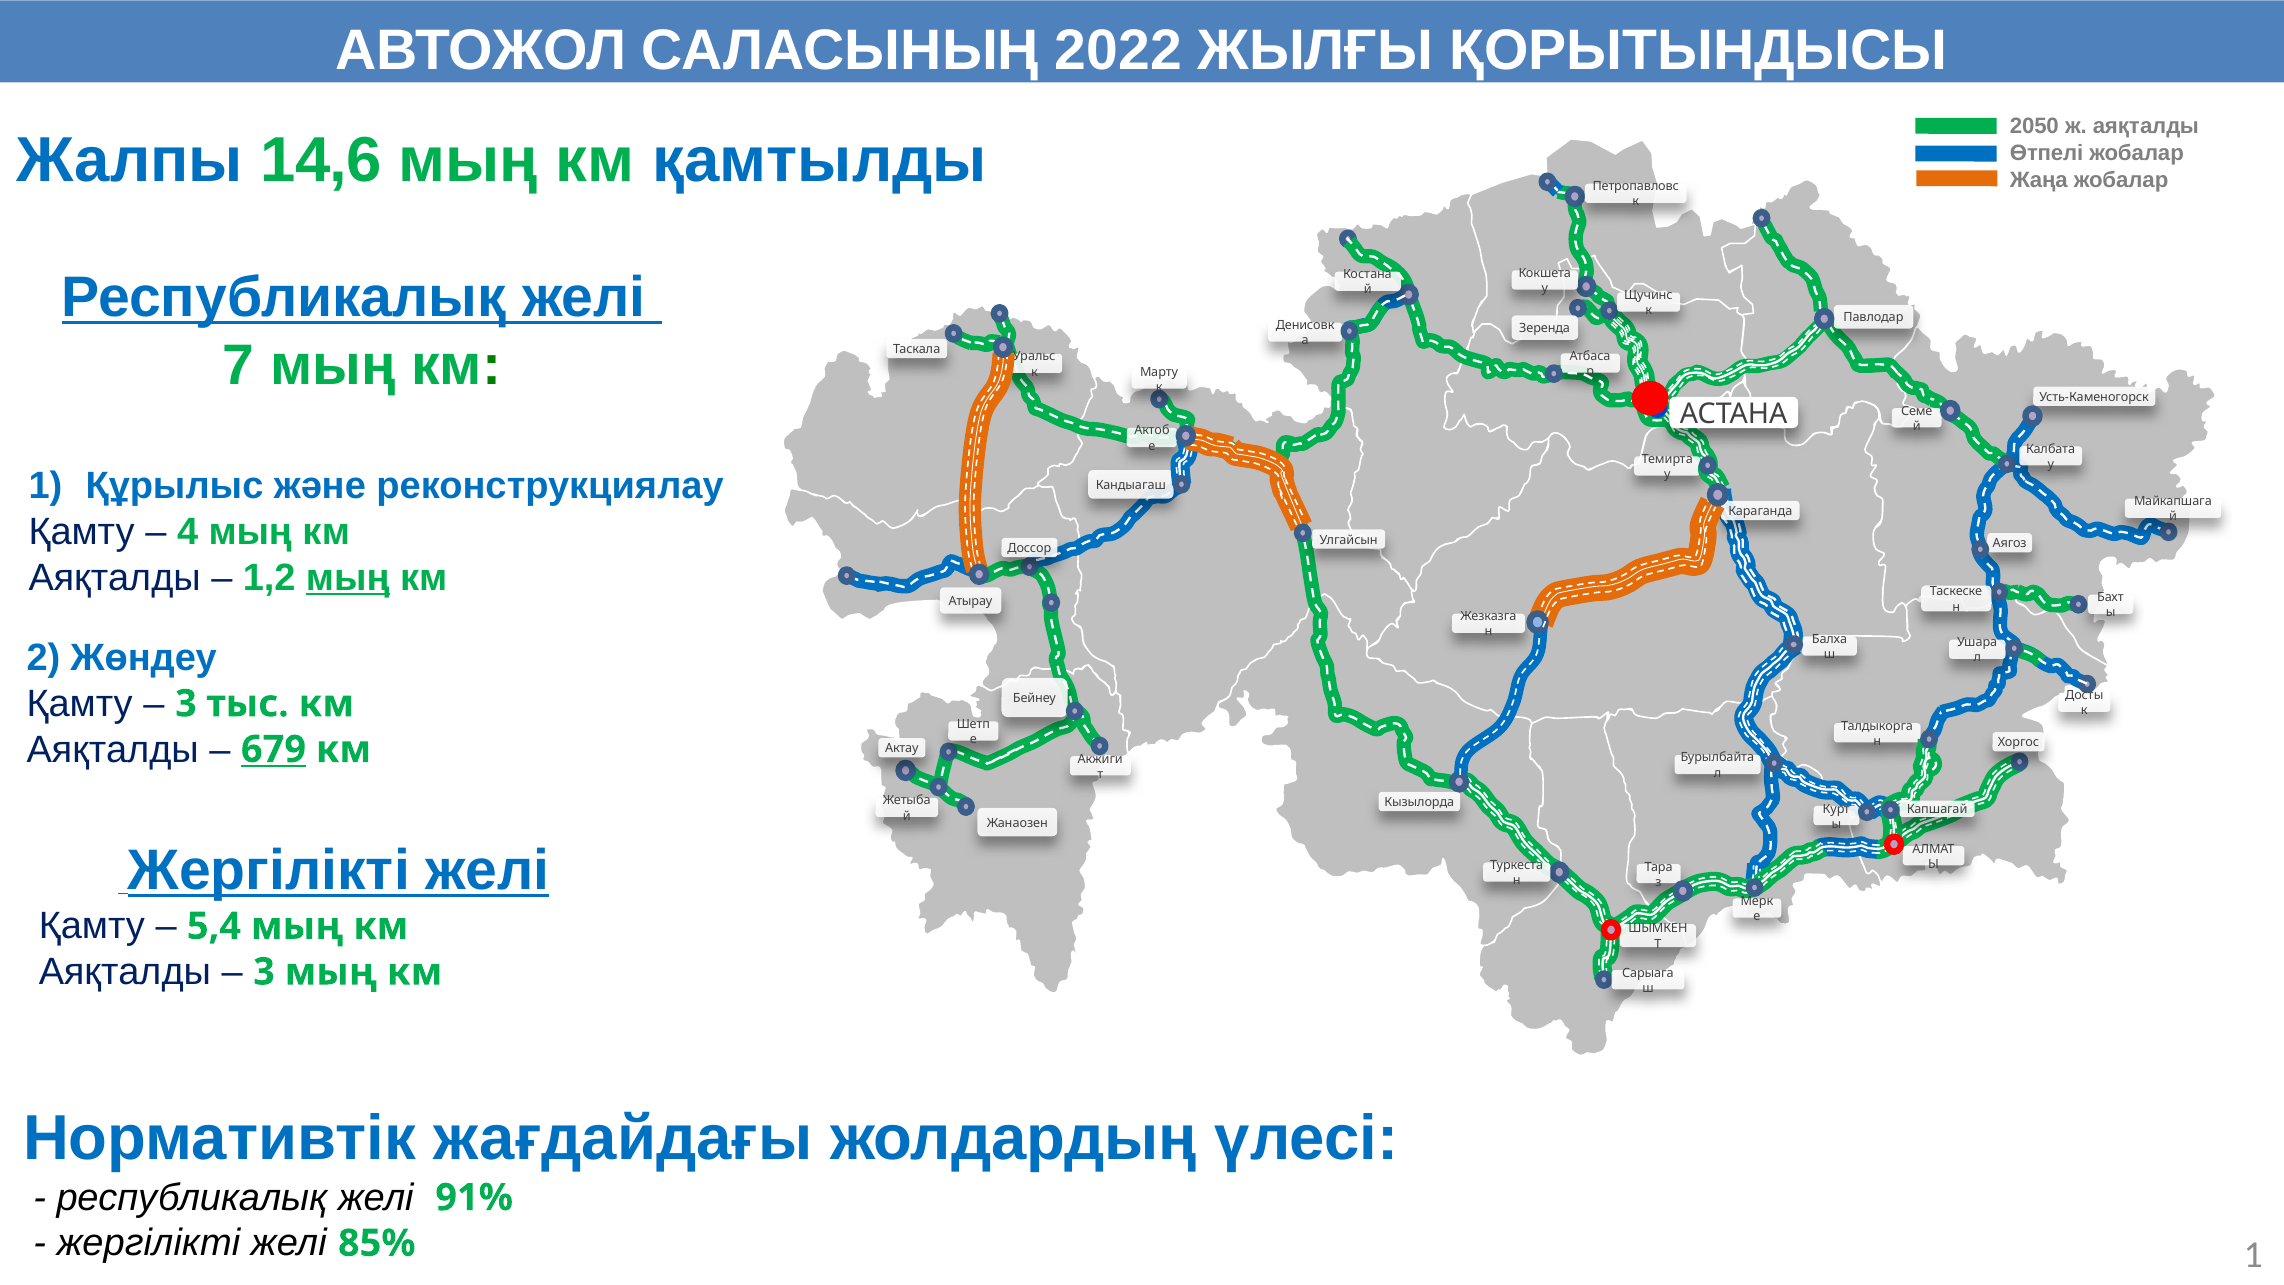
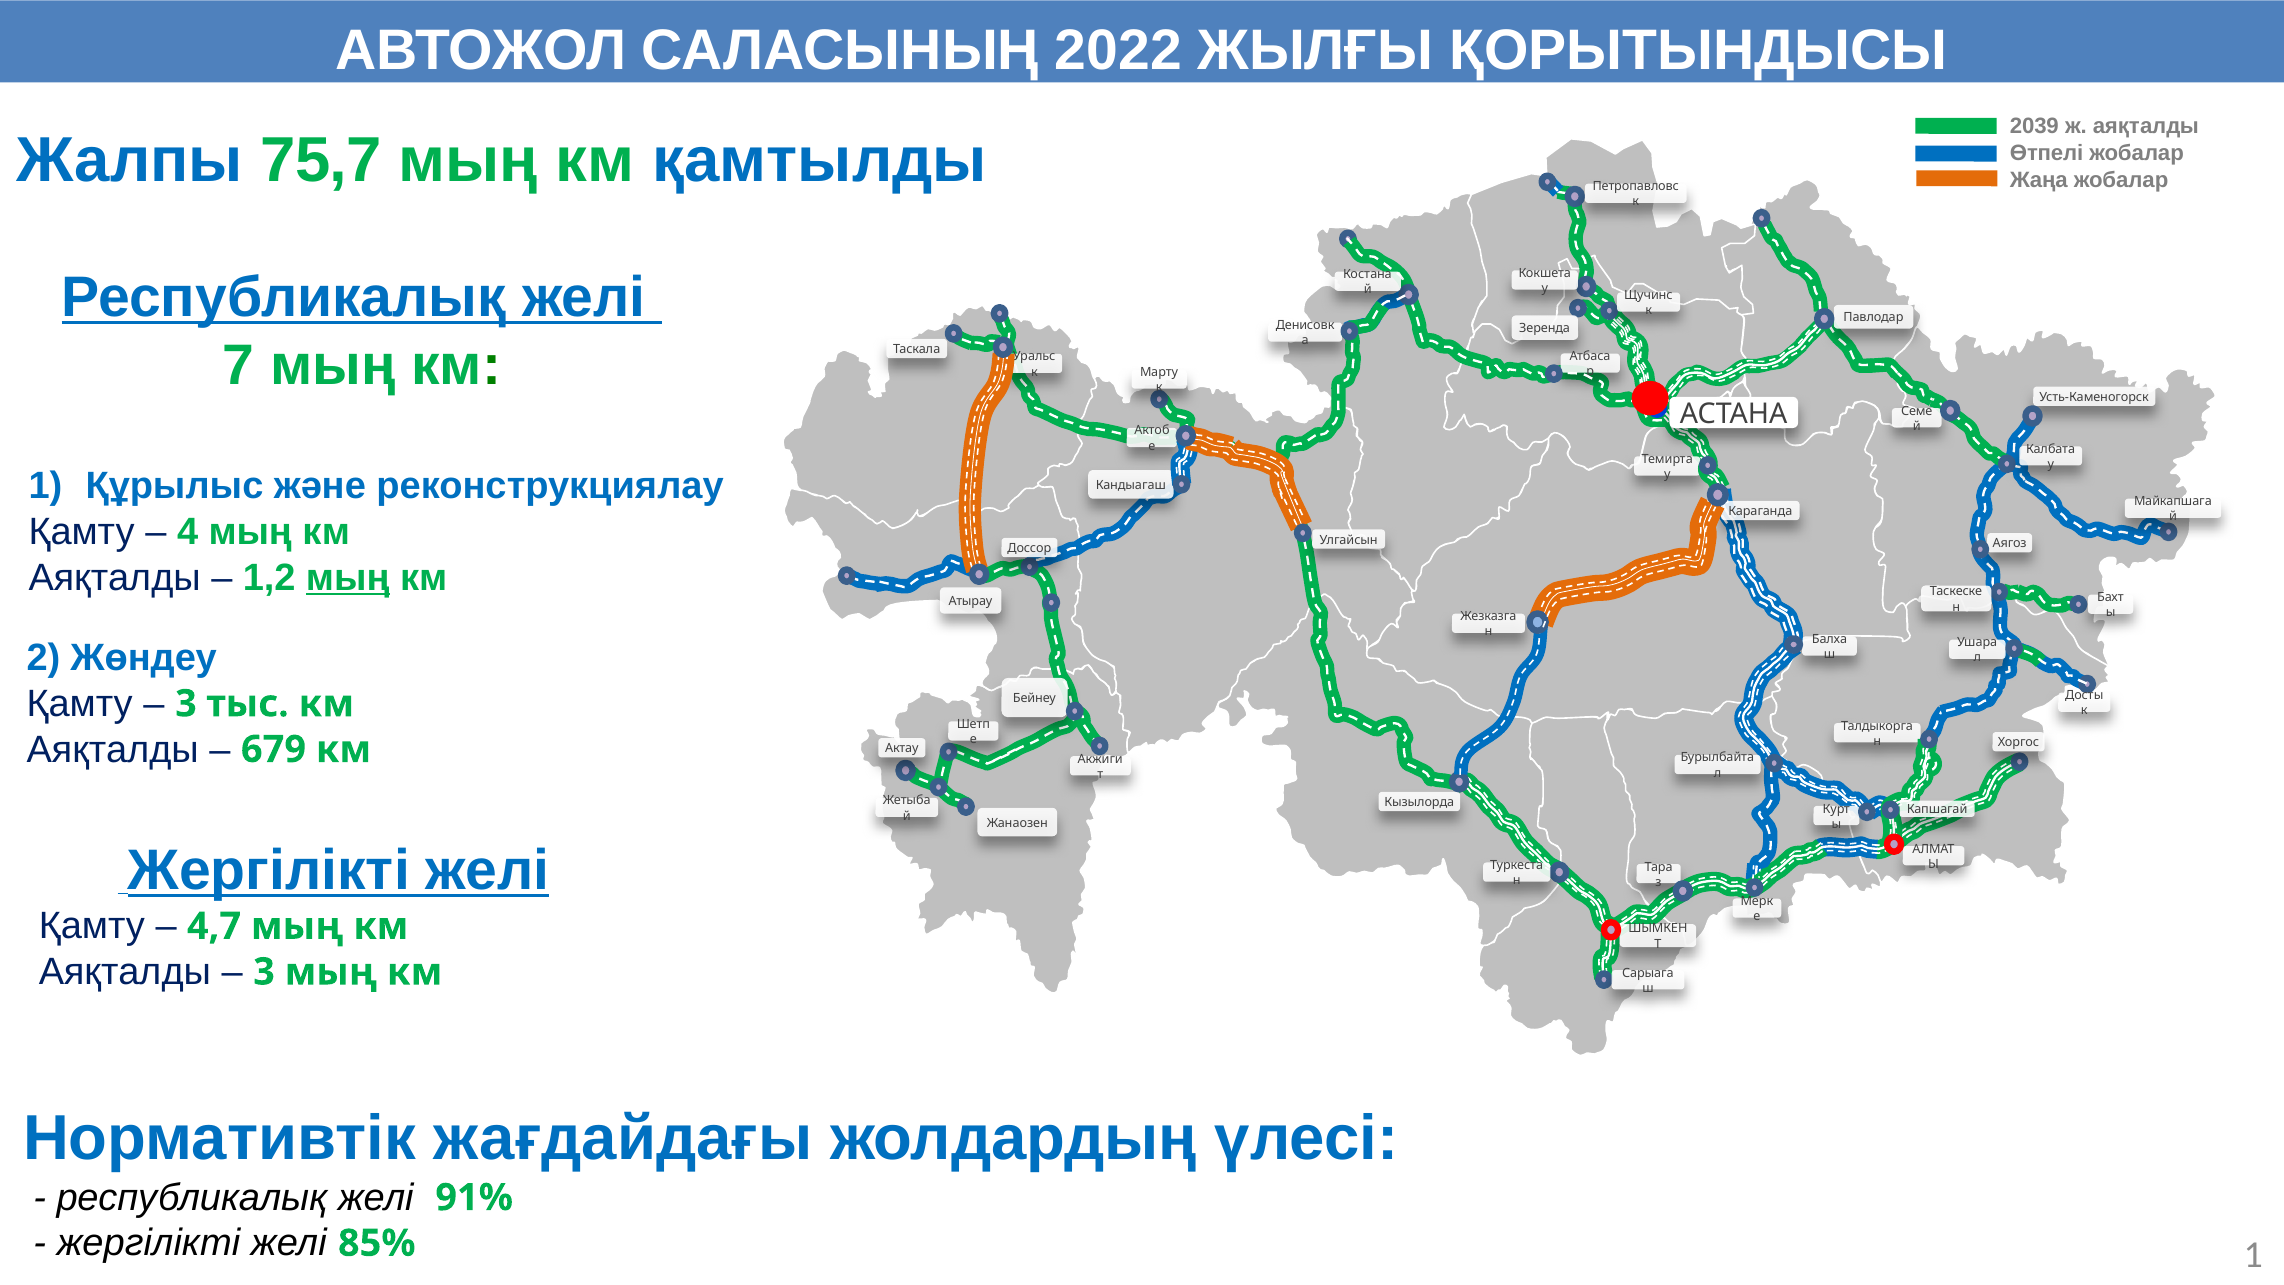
2050: 2050 -> 2039
14,6: 14,6 -> 75,7
679 underline: present -> none
5,4: 5,4 -> 4,7
